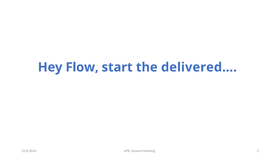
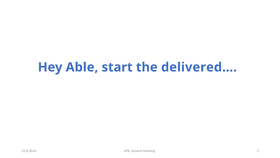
Flow: Flow -> Able
